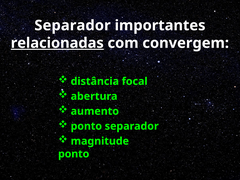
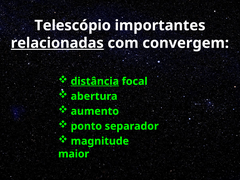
Separador at (73, 25): Separador -> Telescópio
distância underline: none -> present
ponto at (74, 154): ponto -> maior
